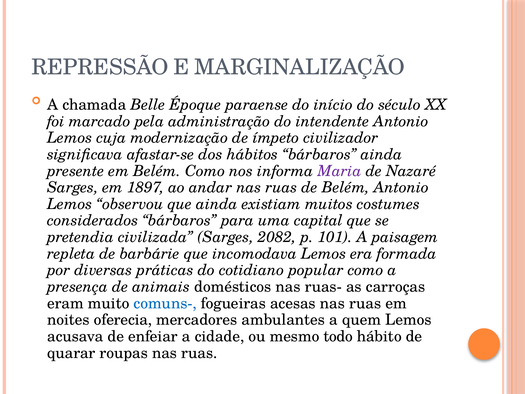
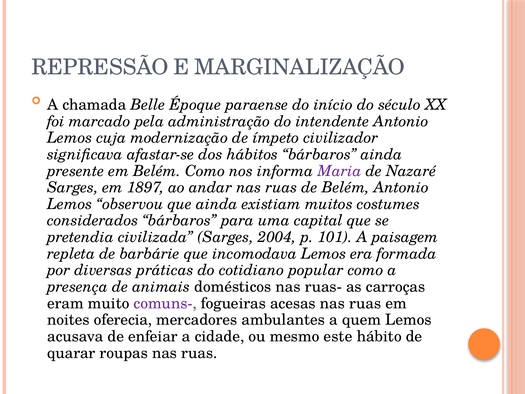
2082: 2082 -> 2004
comuns- colour: blue -> purple
todo: todo -> este
